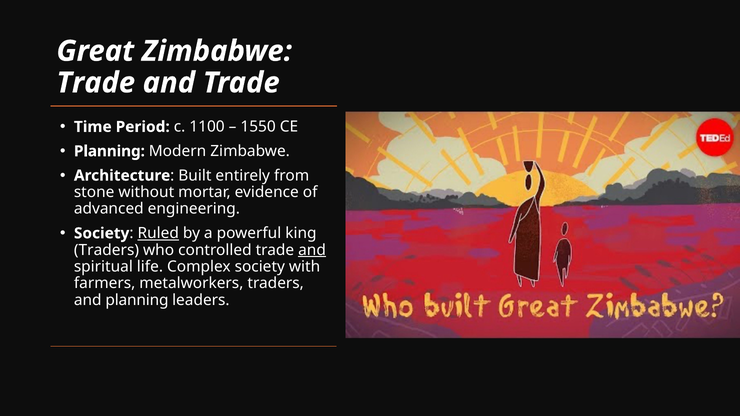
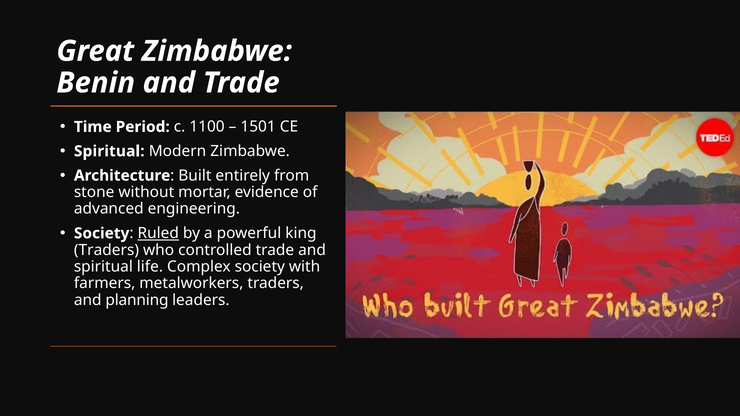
Trade at (96, 83): Trade -> Benin
1550: 1550 -> 1501
Planning at (109, 151): Planning -> Spiritual
and at (312, 250) underline: present -> none
